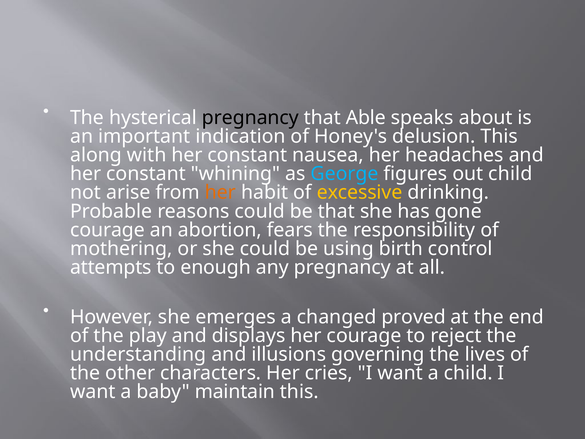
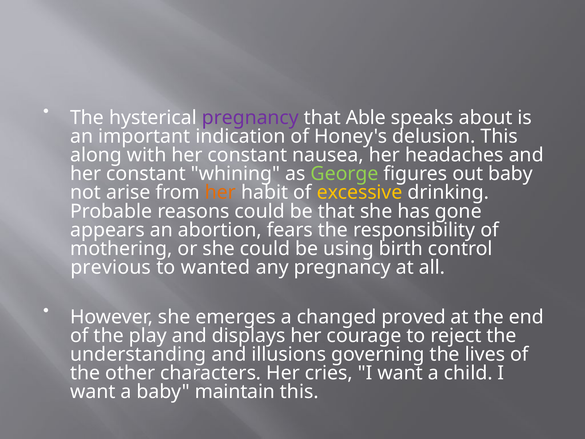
pregnancy at (250, 118) colour: black -> purple
George colour: light blue -> light green
out child: child -> baby
courage at (107, 230): courage -> appears
attempts: attempts -> previous
enough: enough -> wanted
